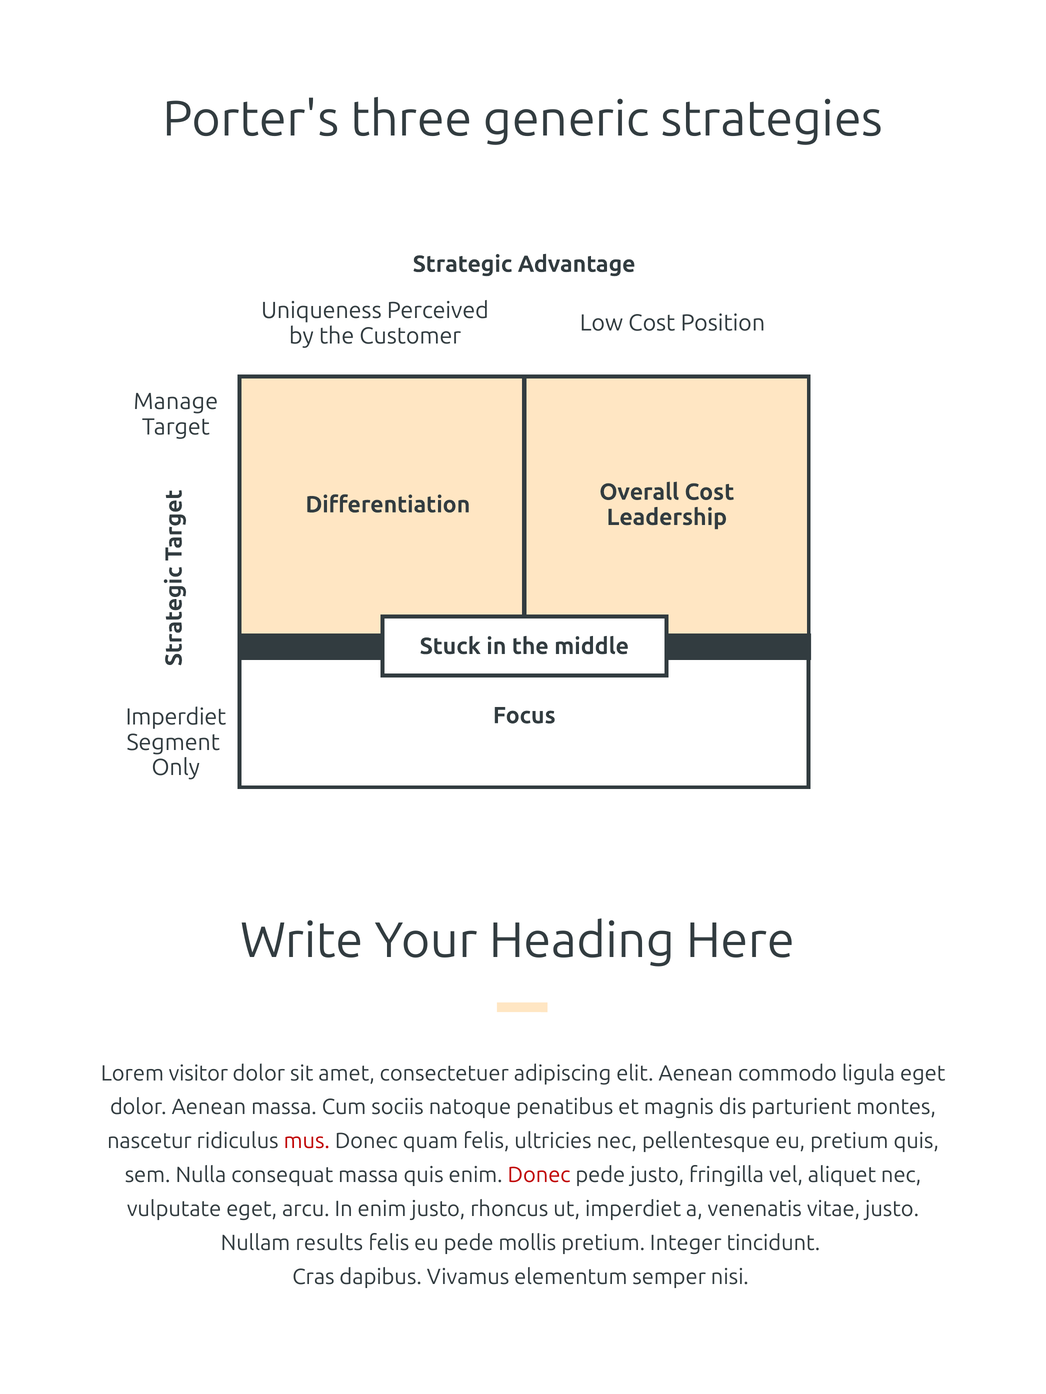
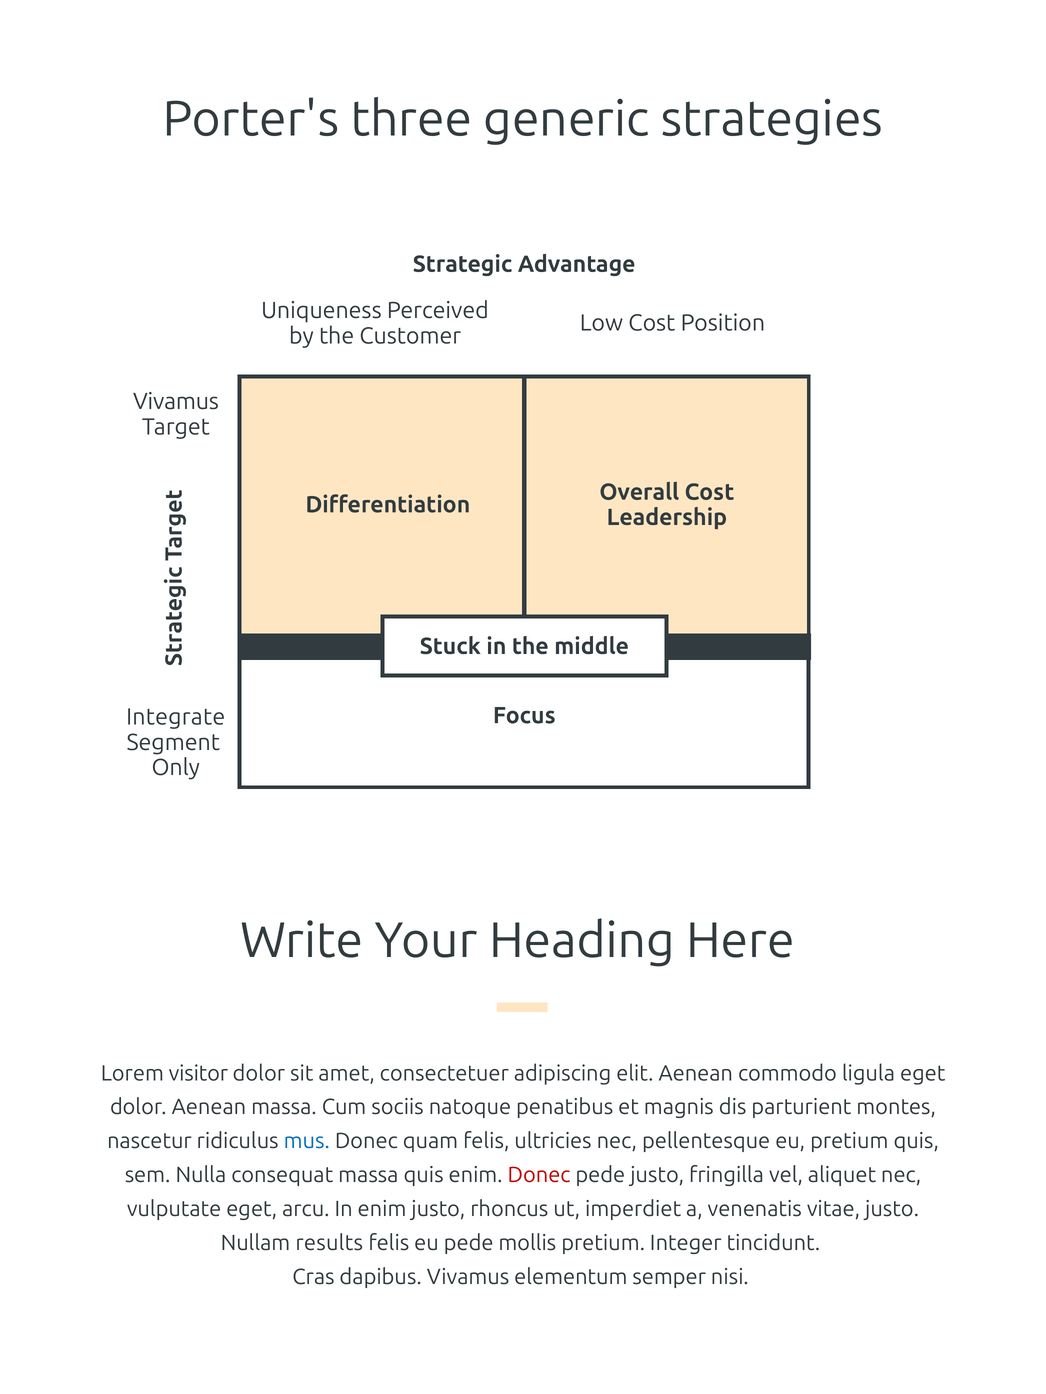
Manage at (176, 402): Manage -> Vivamus
Imperdiet at (176, 718): Imperdiet -> Integrate
mus colour: red -> blue
